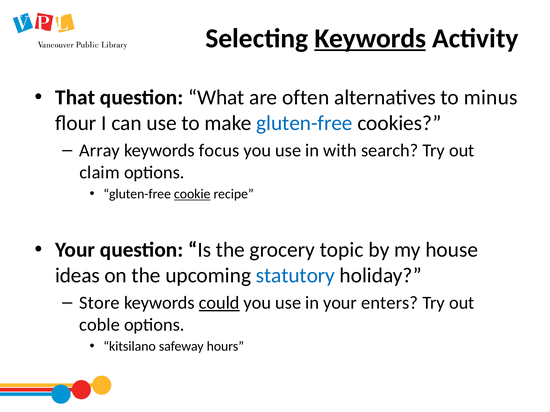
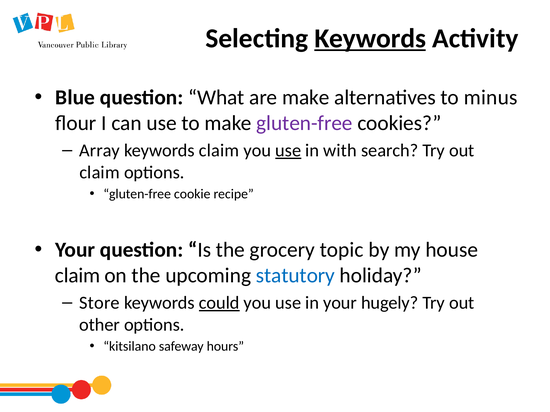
That: That -> Blue
are often: often -> make
gluten-free at (304, 123) colour: blue -> purple
keywords focus: focus -> claim
use at (288, 151) underline: none -> present
cookie underline: present -> none
ideas at (78, 276): ideas -> claim
enters: enters -> hugely
coble: coble -> other
